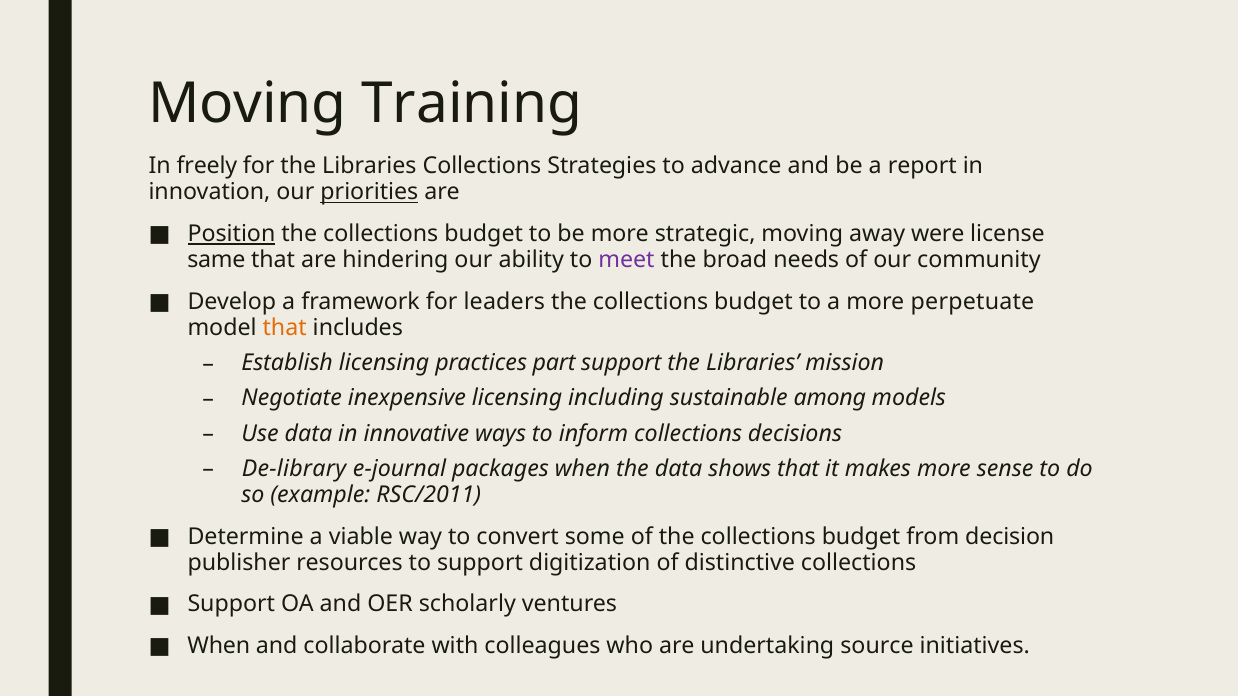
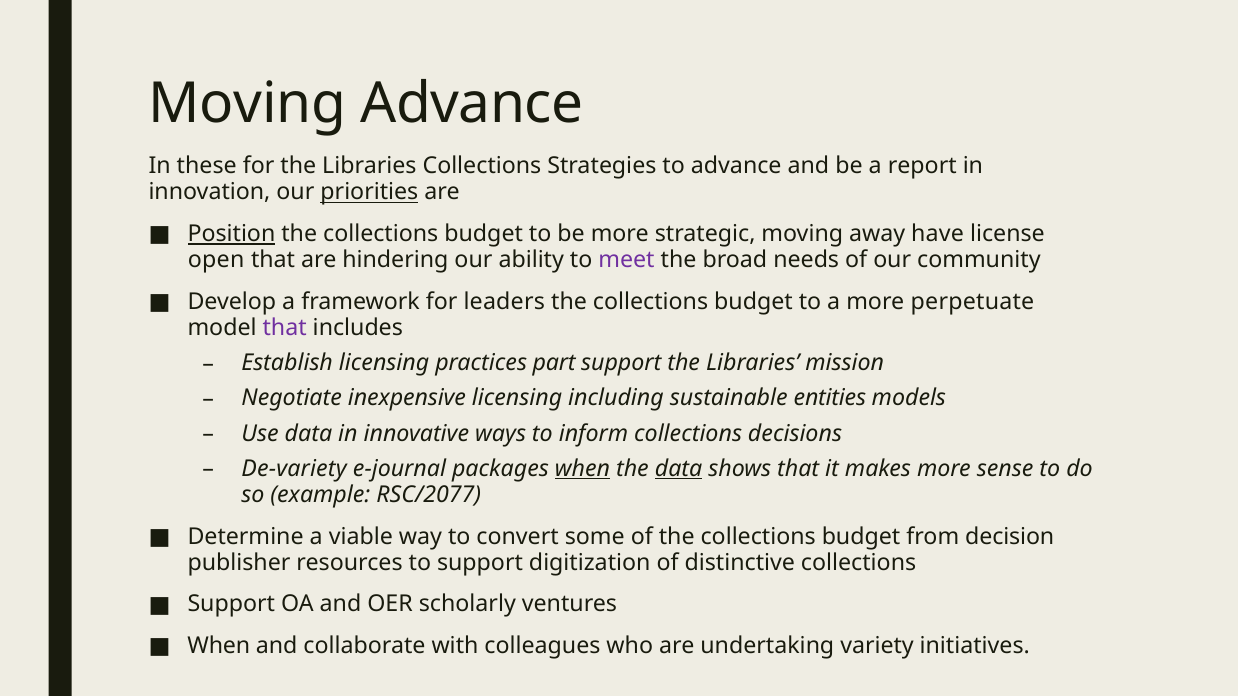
Moving Training: Training -> Advance
freely: freely -> these
were: were -> have
same: same -> open
that at (285, 328) colour: orange -> purple
among: among -> entities
De-library: De-library -> De-variety
when at (583, 469) underline: none -> present
data at (679, 469) underline: none -> present
RSC/2011: RSC/2011 -> RSC/2077
source: source -> variety
